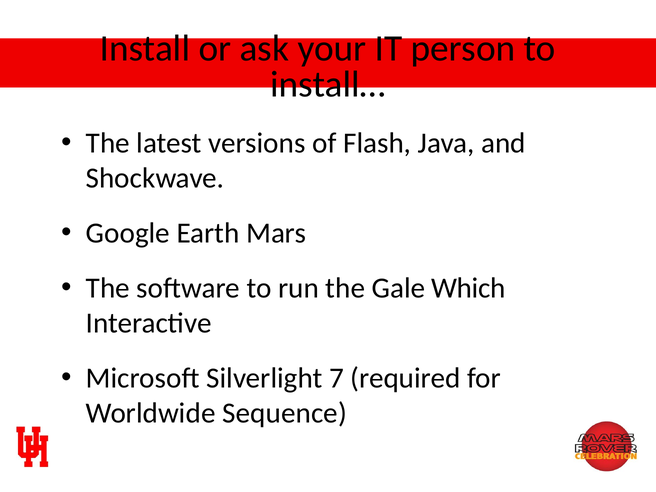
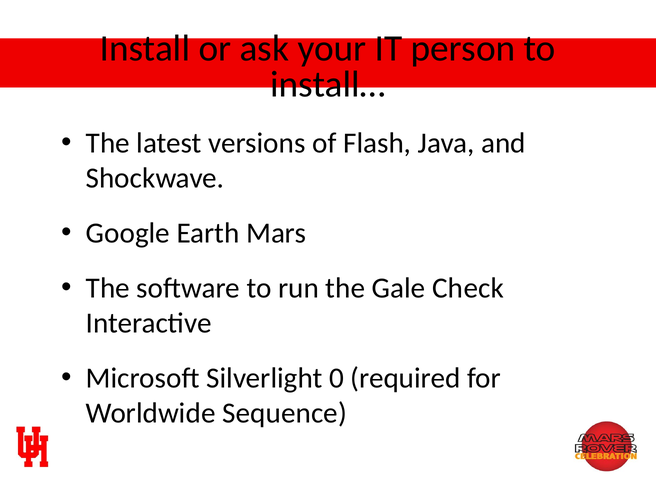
Which: Which -> Check
7: 7 -> 0
